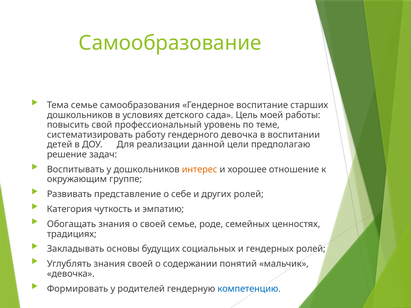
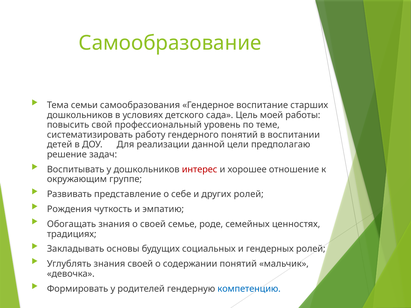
Тема семье: семье -> семьи
гендерного девочка: девочка -> понятий
интерес colour: orange -> red
Категория: Категория -> Рождения
